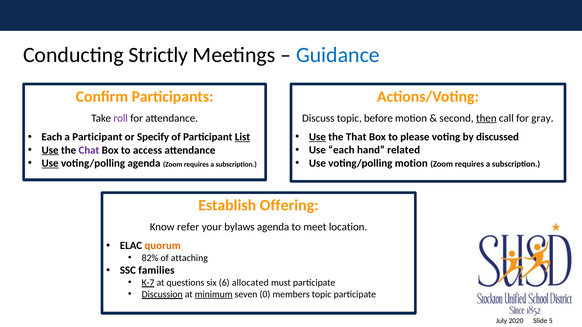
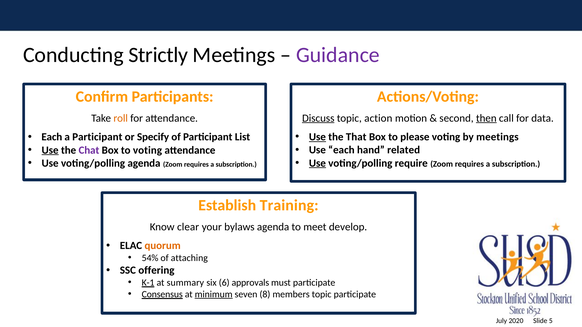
Guidance colour: blue -> purple
Discuss underline: none -> present
before: before -> action
gray: gray -> data
roll colour: purple -> orange
List underline: present -> none
by discussed: discussed -> meetings
to access: access -> voting
Use at (50, 163) underline: present -> none
Use at (317, 163) underline: none -> present
voting/polling motion: motion -> require
Offering: Offering -> Training
refer: refer -> clear
location: location -> develop
82%: 82% -> 54%
families: families -> offering
K-7: K-7 -> K-1
questions: questions -> summary
allocated: allocated -> approvals
Discussion: Discussion -> Consensus
0: 0 -> 8
